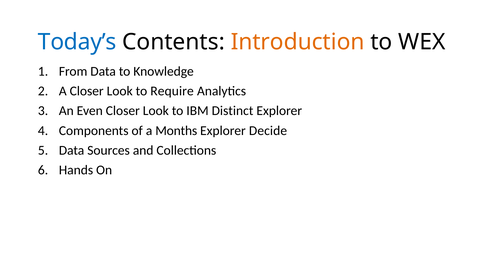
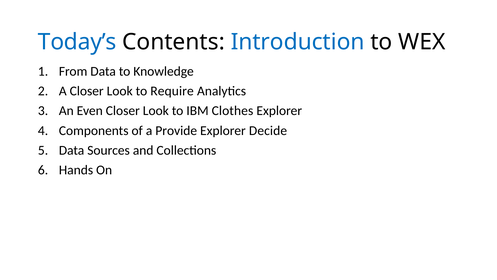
Introduction colour: orange -> blue
Distinct: Distinct -> Clothes
Months: Months -> Provide
